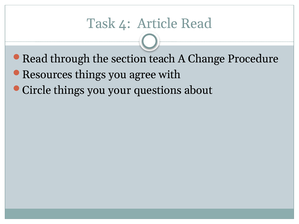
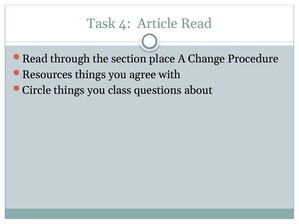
teach: teach -> place
your: your -> class
